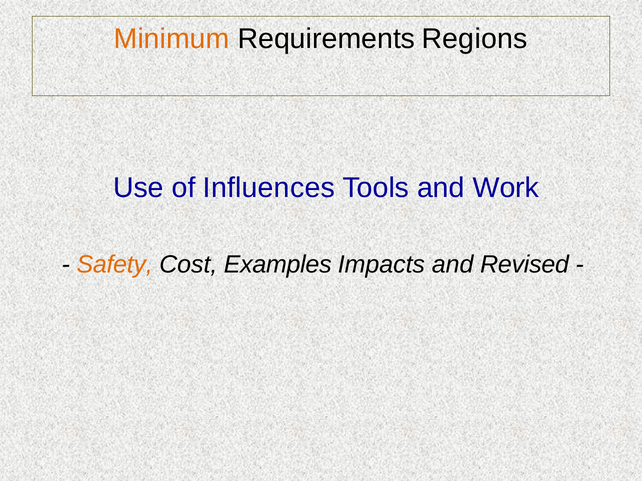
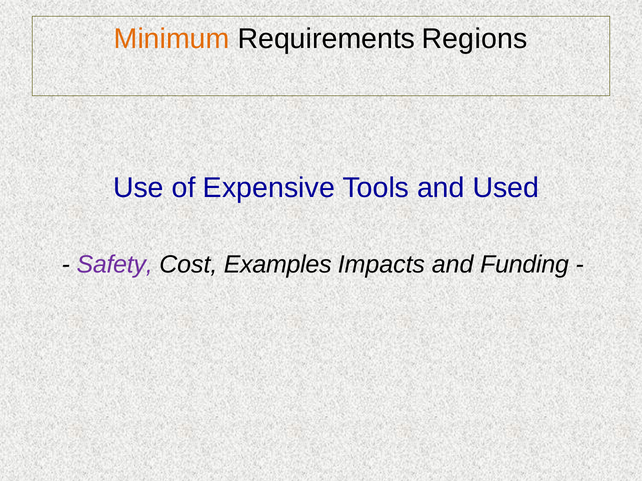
Influences: Influences -> Expensive
Work: Work -> Used
Safety colour: orange -> purple
Revised: Revised -> Funding
